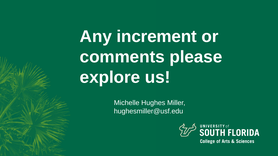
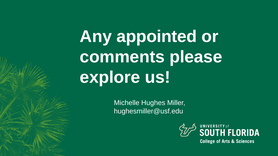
increment: increment -> appointed
